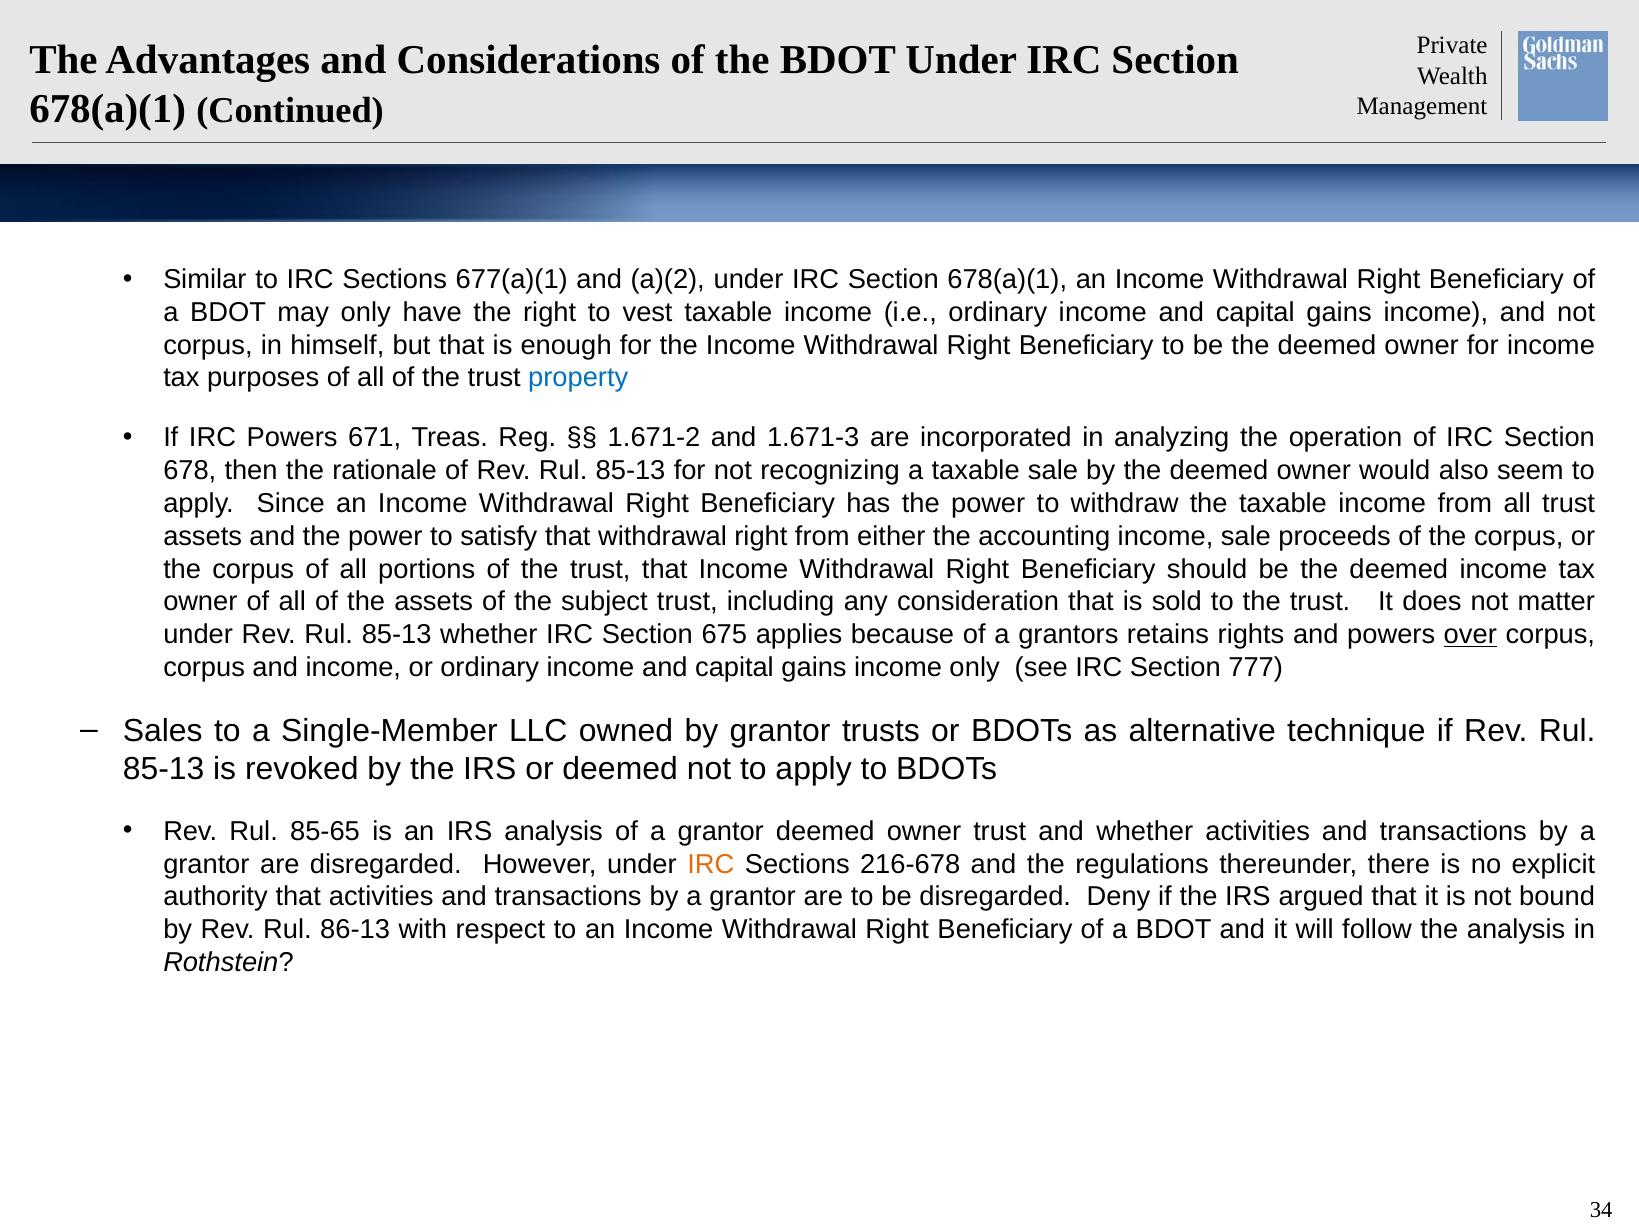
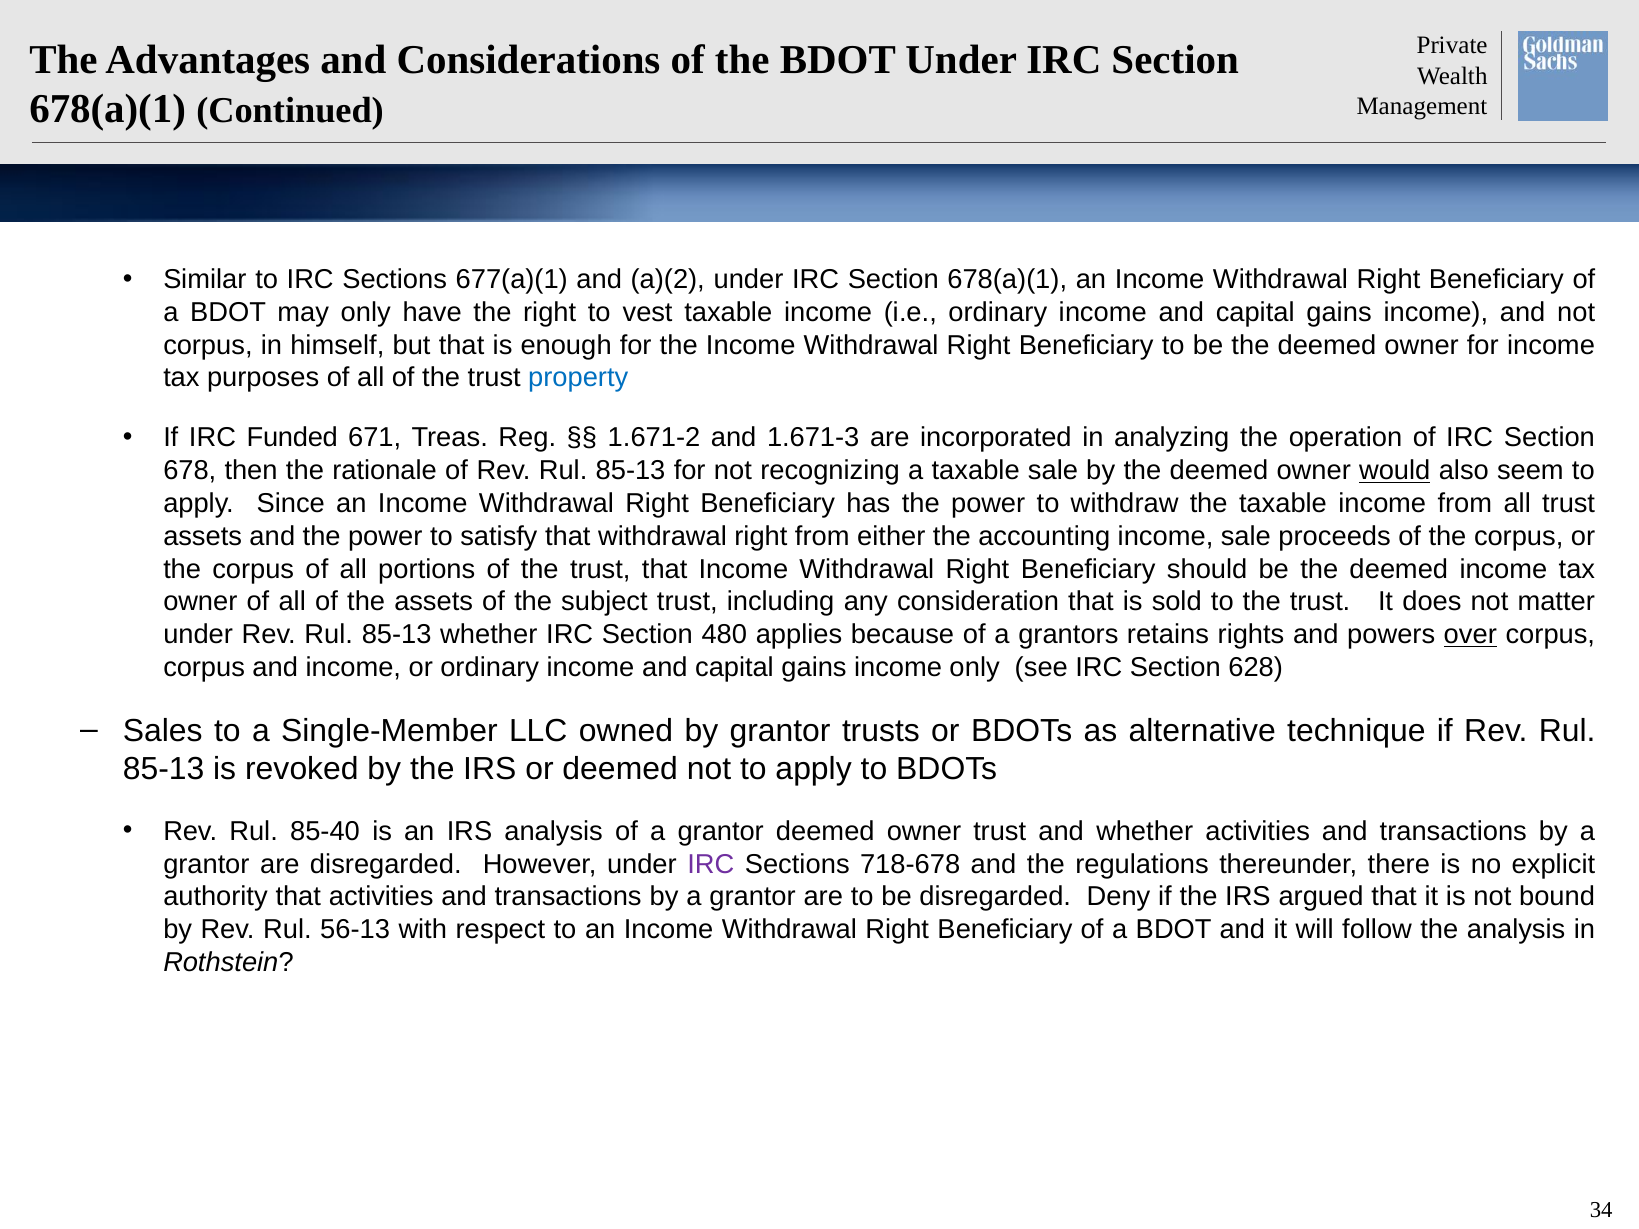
IRC Powers: Powers -> Funded
would underline: none -> present
675: 675 -> 480
777: 777 -> 628
85-65: 85-65 -> 85-40
IRC at (711, 864) colour: orange -> purple
216-678: 216-678 -> 718-678
86-13: 86-13 -> 56-13
